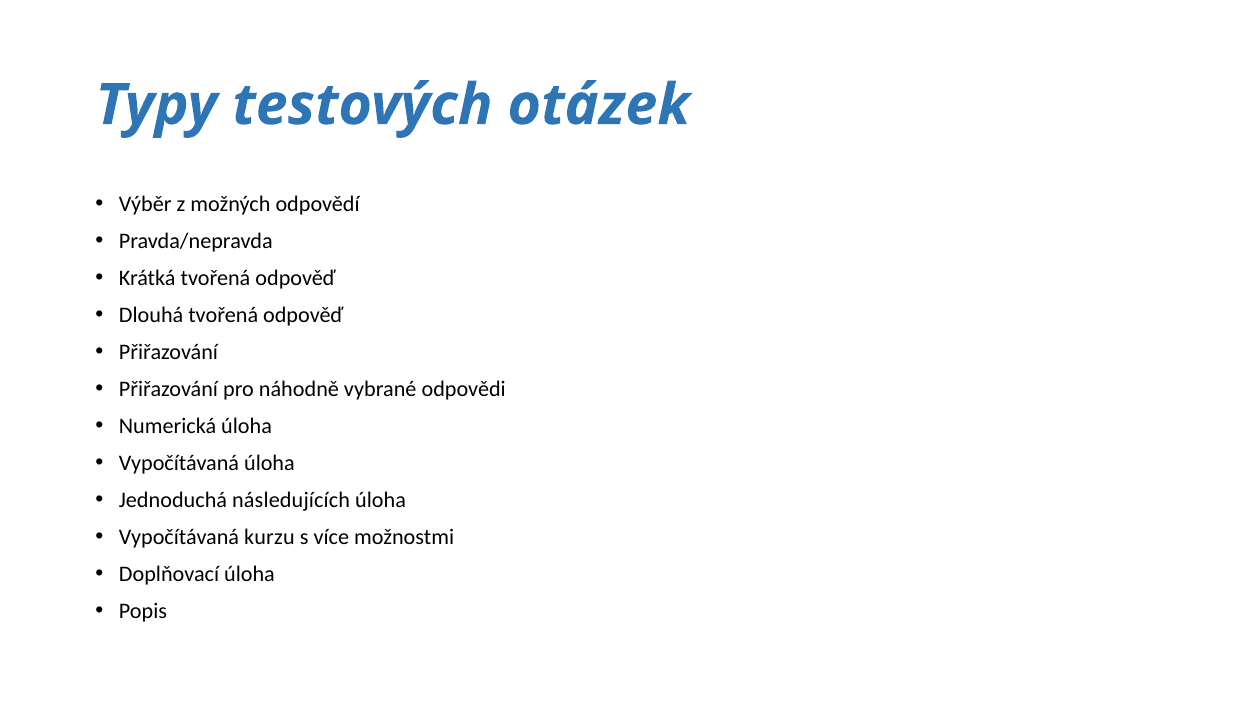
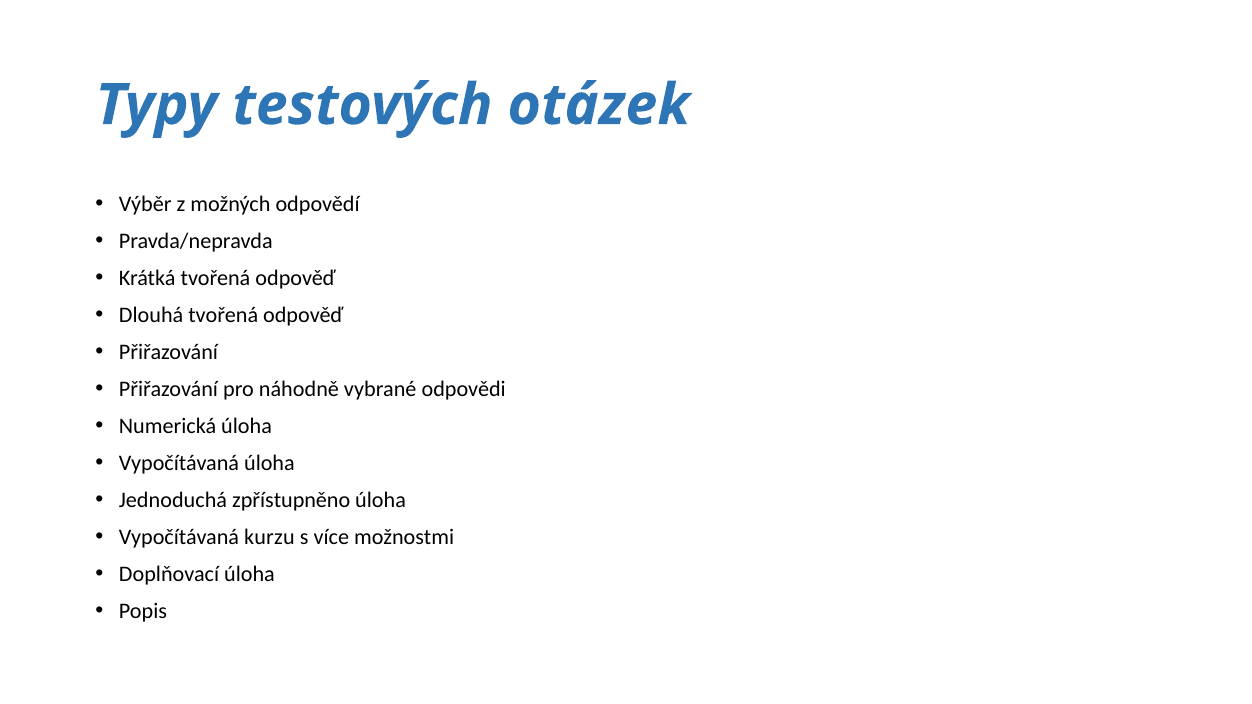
následujících: následujících -> zpřístupněno
